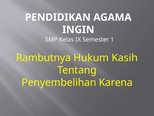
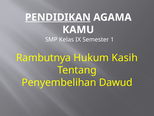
PENDIDIKAN underline: none -> present
INGIN: INGIN -> KAMU
Karena: Karena -> Dawud
